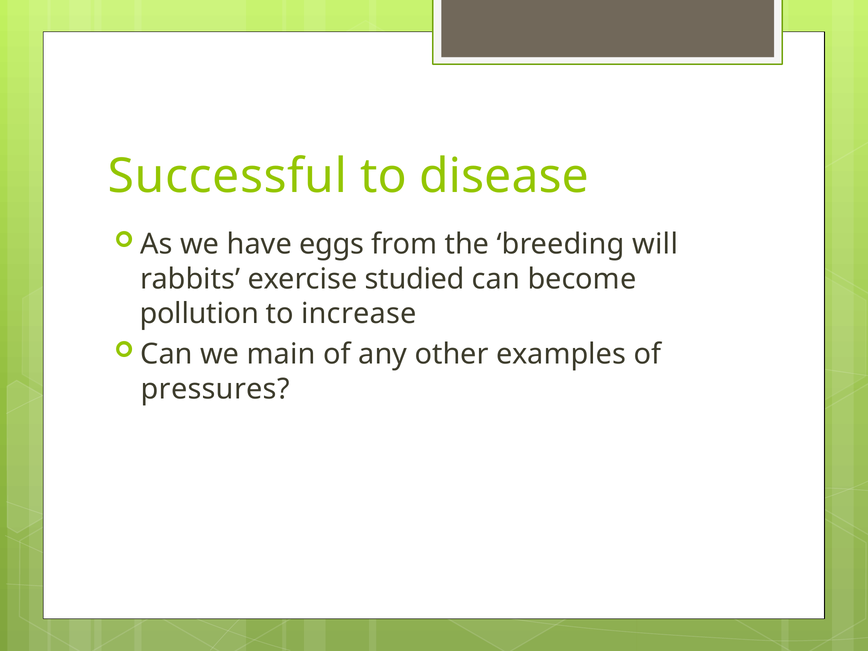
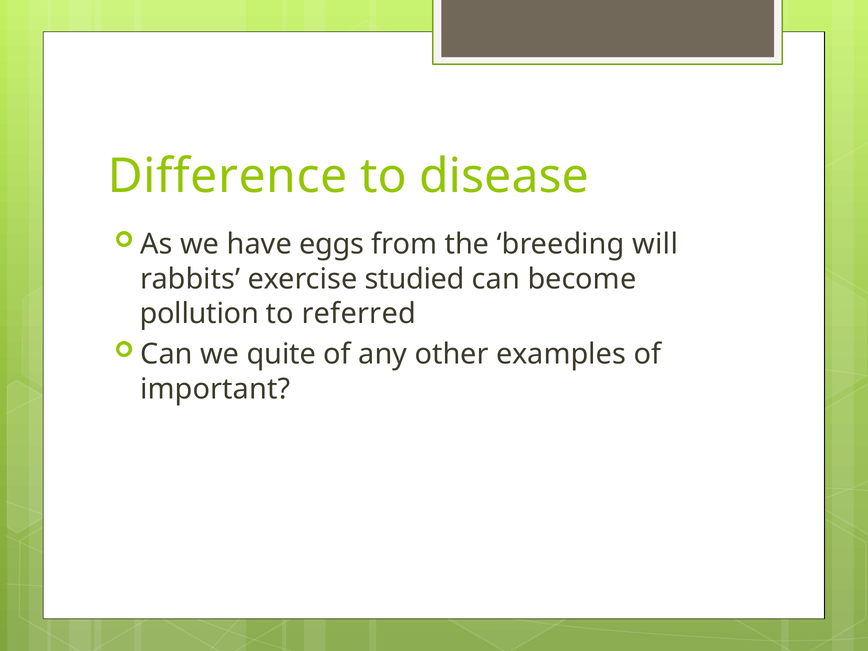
Successful: Successful -> Difference
increase: increase -> referred
main: main -> quite
pressures: pressures -> important
